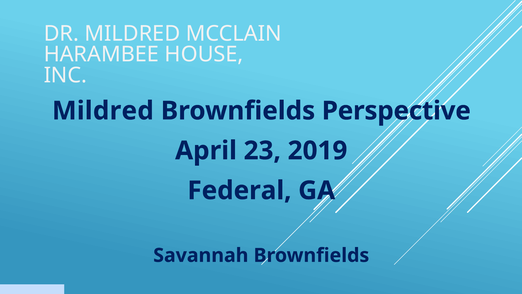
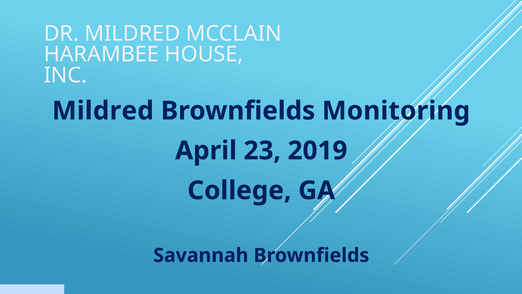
Perspective: Perspective -> Monitoring
Federal: Federal -> College
